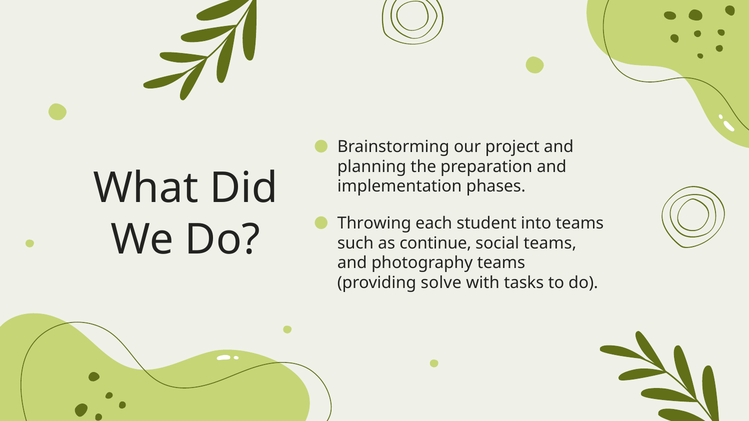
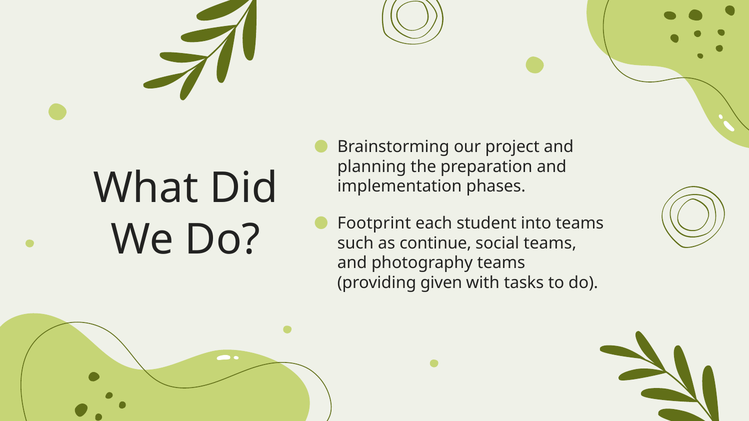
Throwing: Throwing -> Footprint
solve: solve -> given
